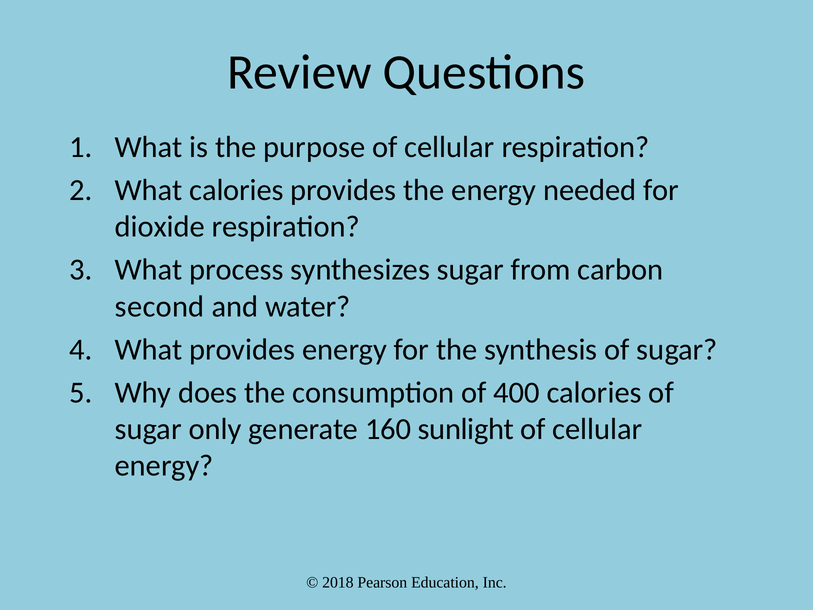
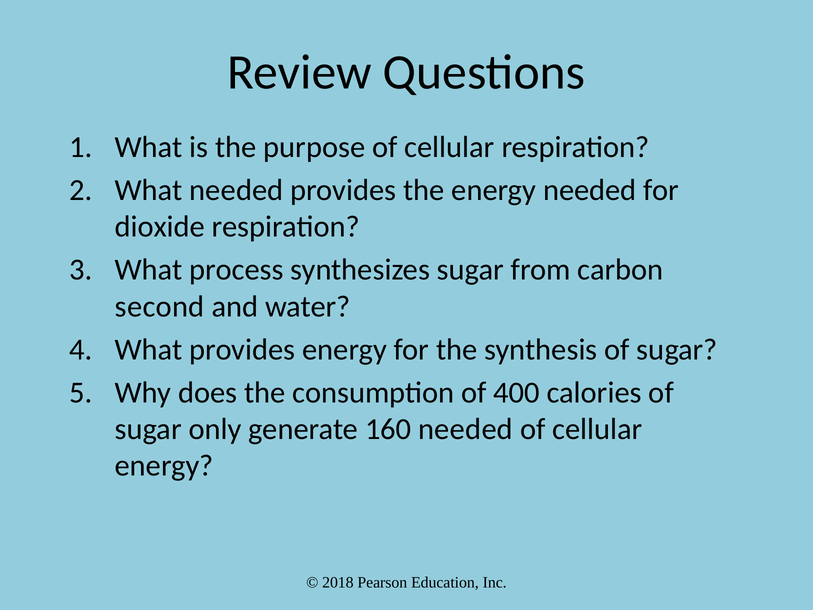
What calories: calories -> needed
160 sunlight: sunlight -> needed
